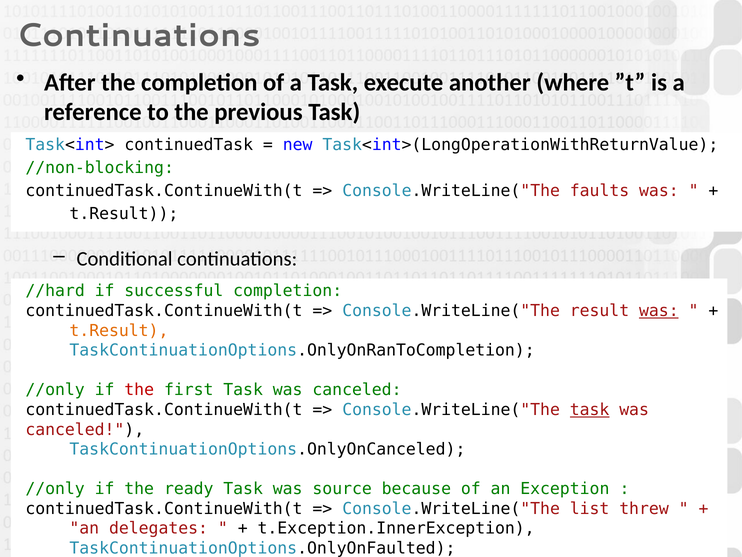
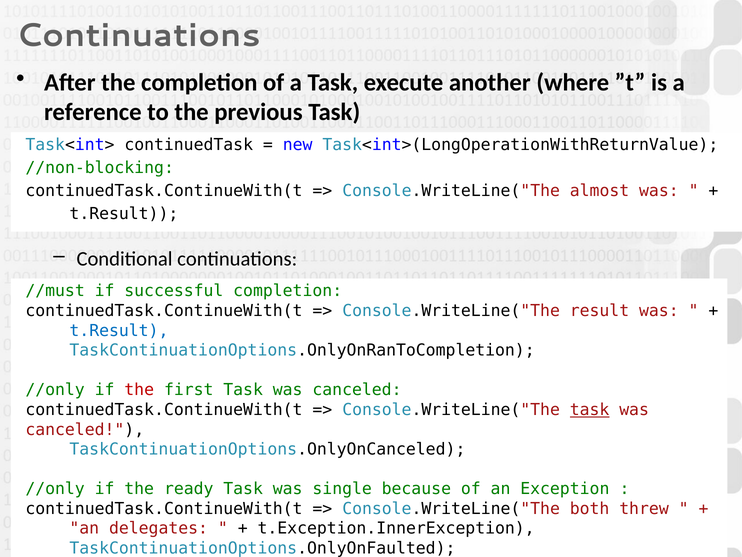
faults: faults -> almost
//hard: //hard -> //must
was at (659, 311) underline: present -> none
t.Result at (119, 330) colour: orange -> blue
source: source -> single
list: list -> both
